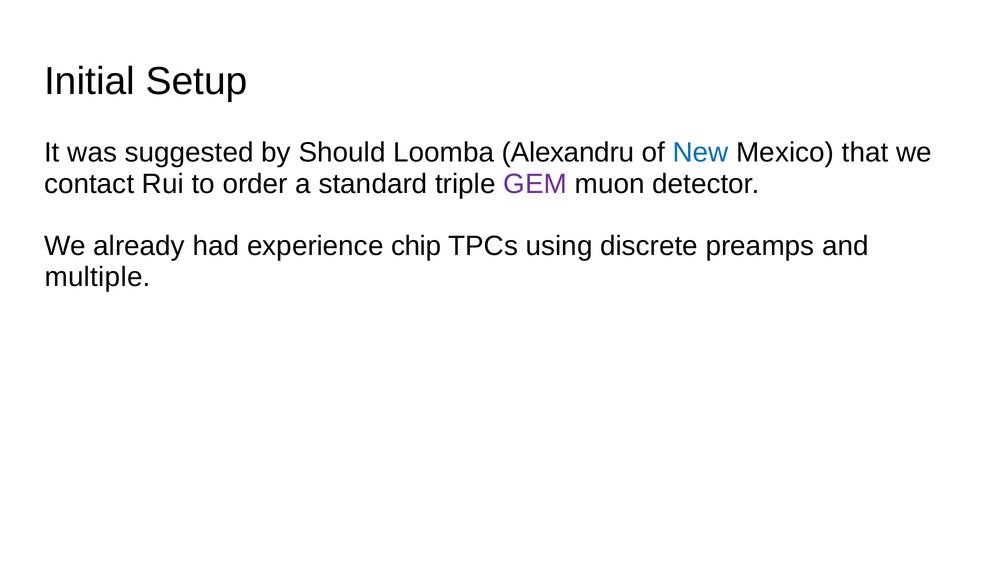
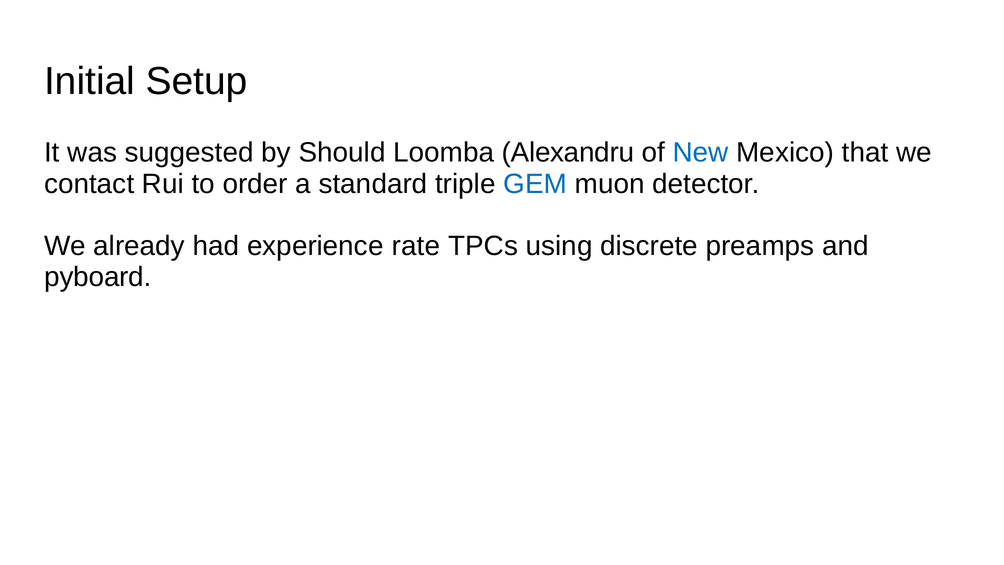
GEM colour: purple -> blue
chip: chip -> rate
multiple: multiple -> pyboard
